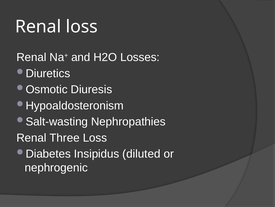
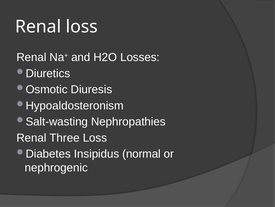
diluted: diluted -> normal
